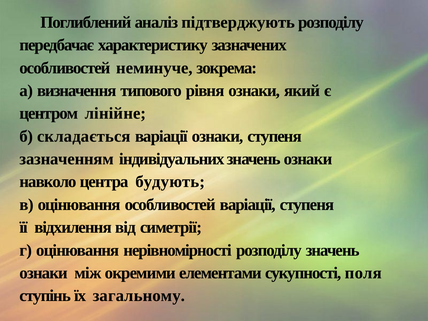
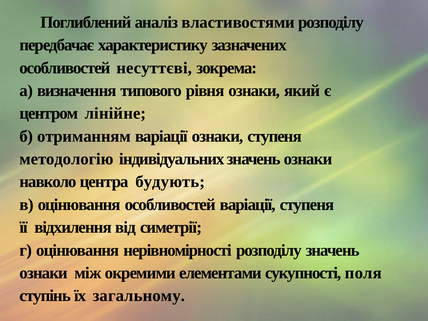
підтверджують: підтверджують -> властивостями
неминуче: неминуче -> несуттєві
складається: складається -> отриманням
зазначенням: зазначенням -> методологію
